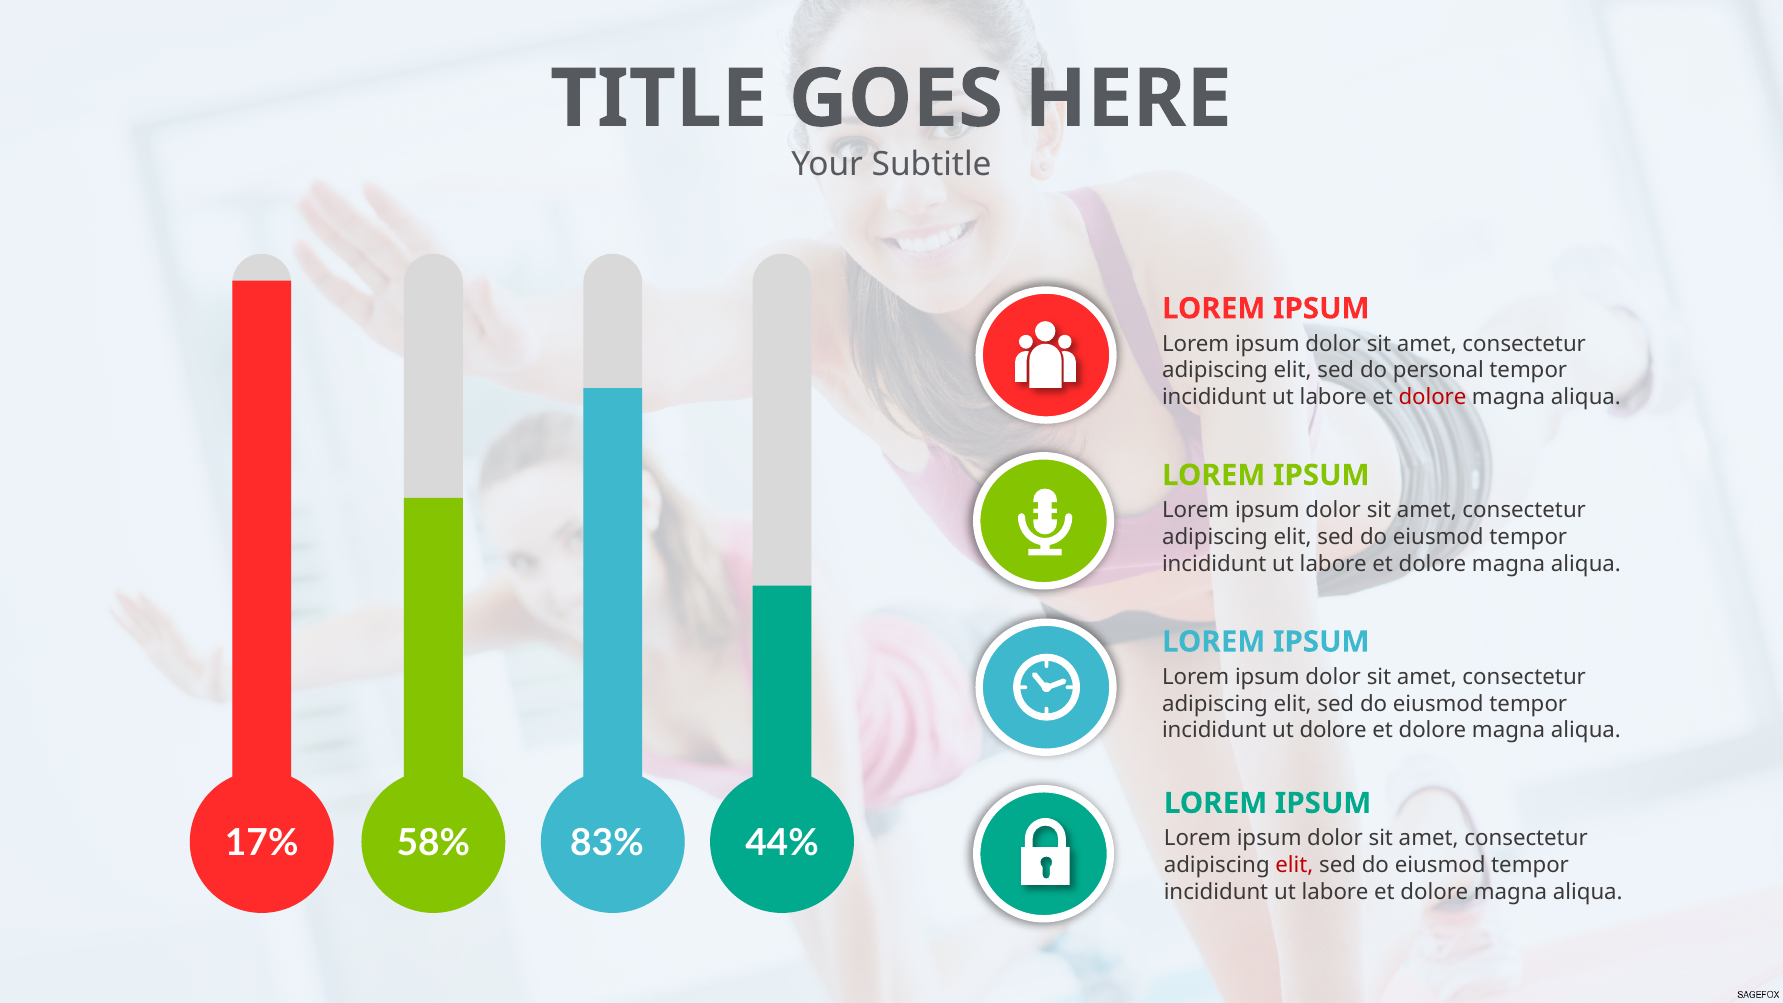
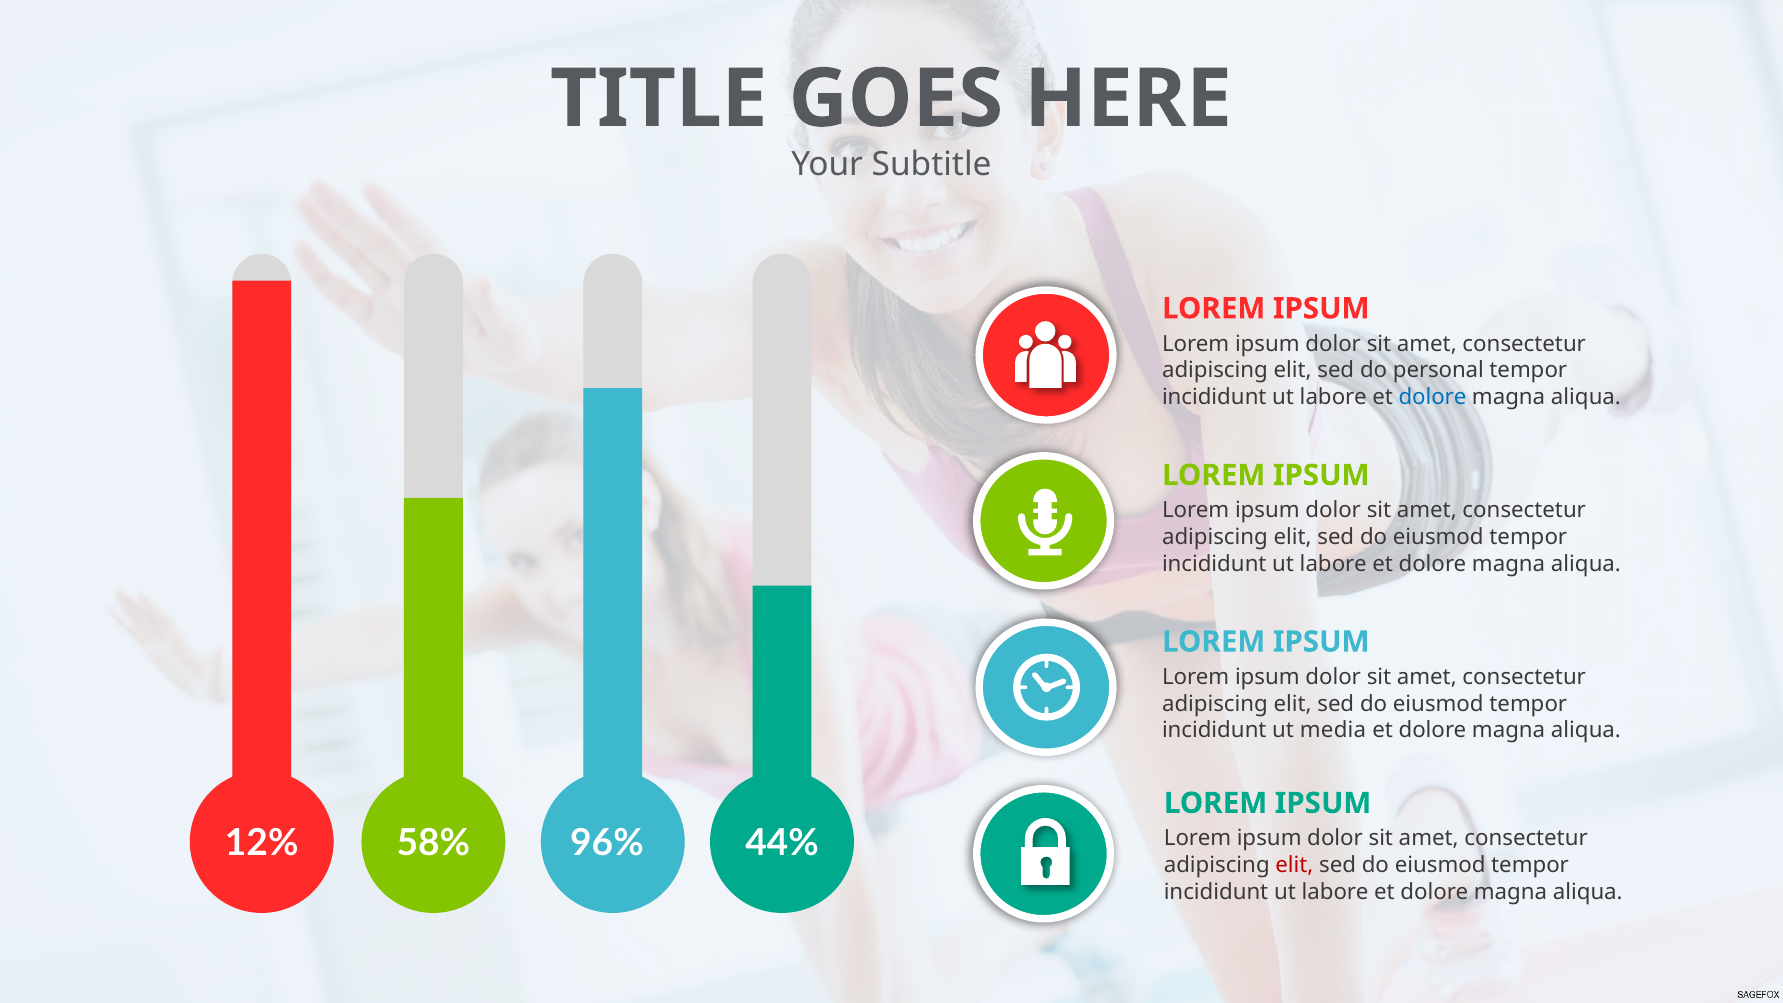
dolore at (1432, 397) colour: red -> blue
ut dolore: dolore -> media
17%: 17% -> 12%
83%: 83% -> 96%
